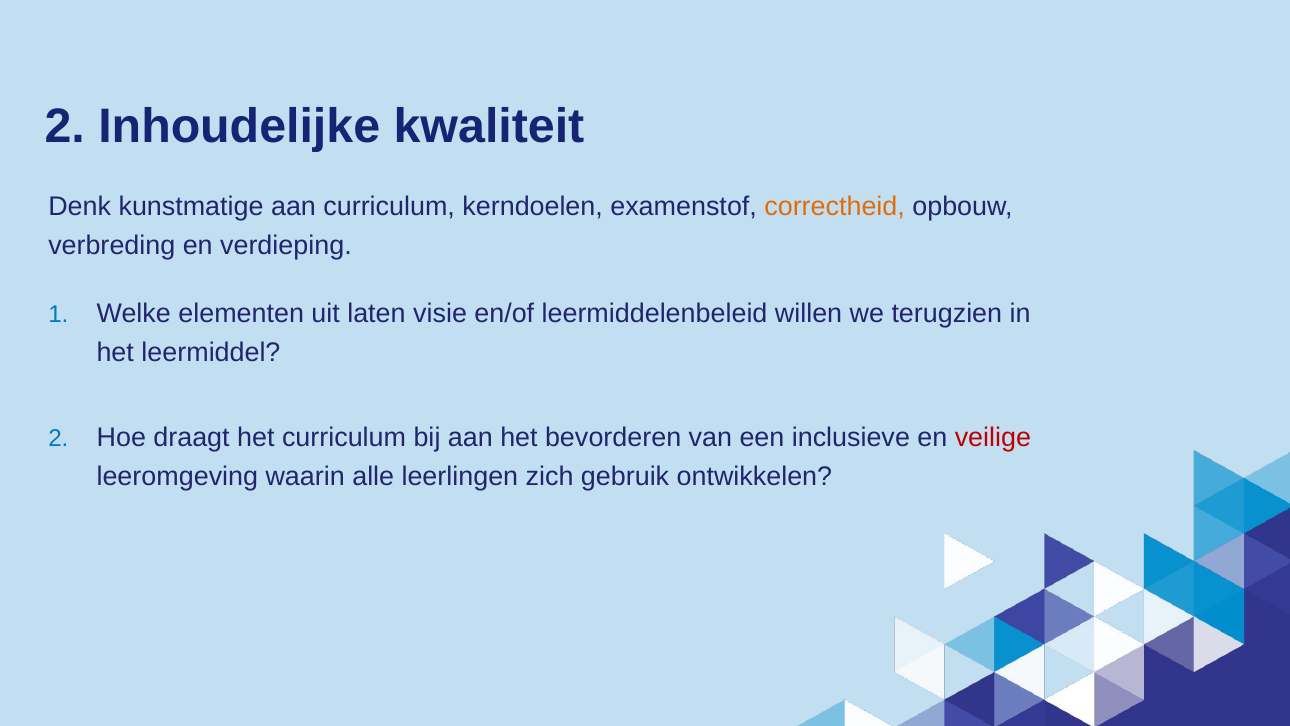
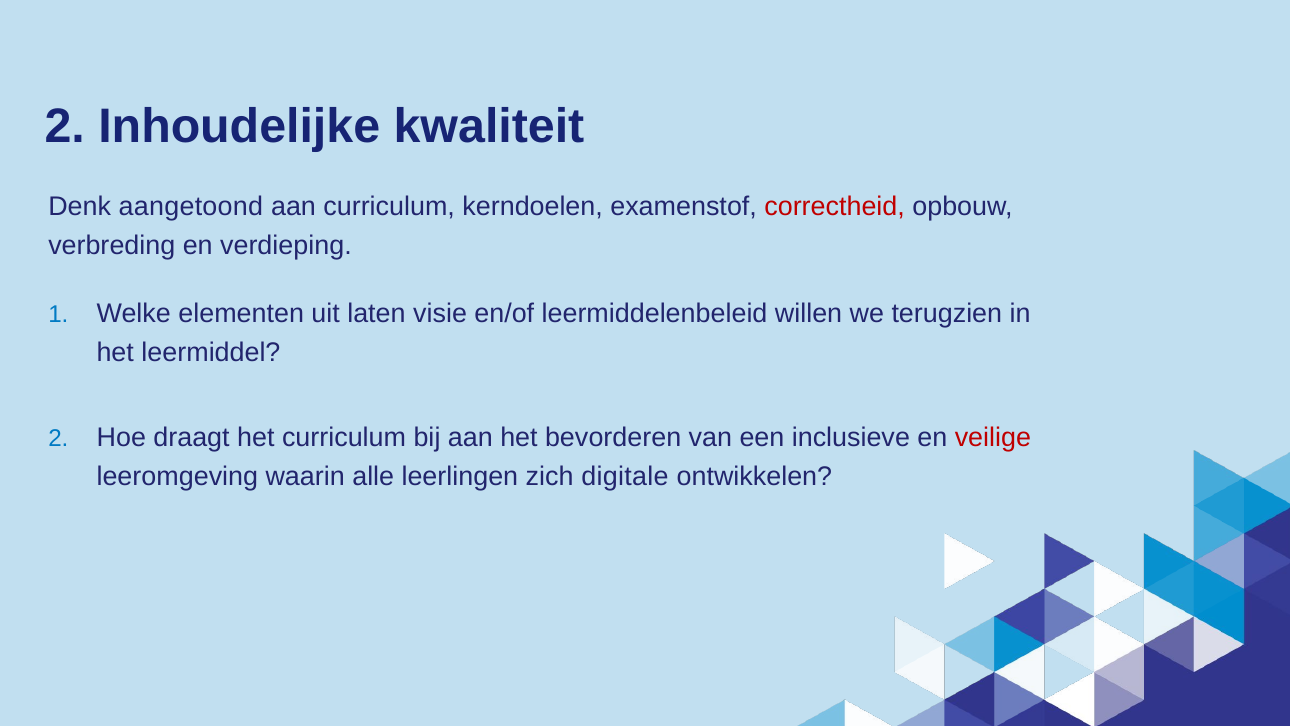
kunstmatige: kunstmatige -> aangetoond
correctheid colour: orange -> red
gebruik: gebruik -> digitale
